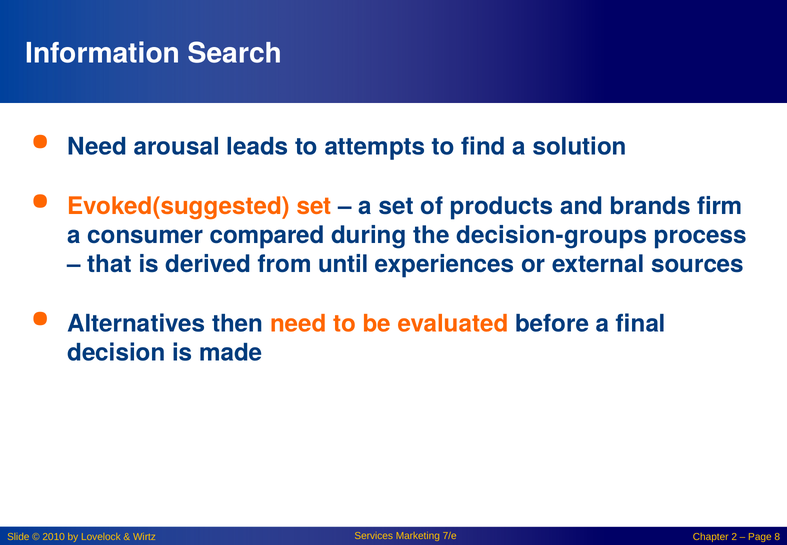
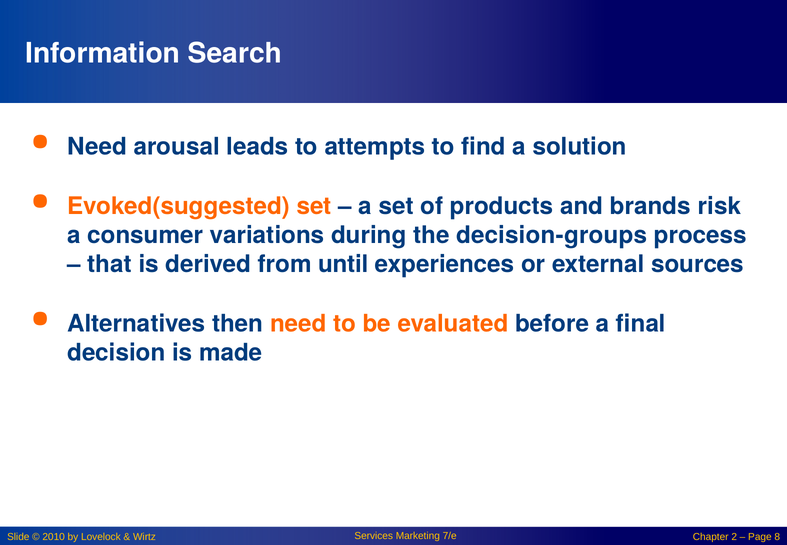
firm: firm -> risk
compared: compared -> variations
